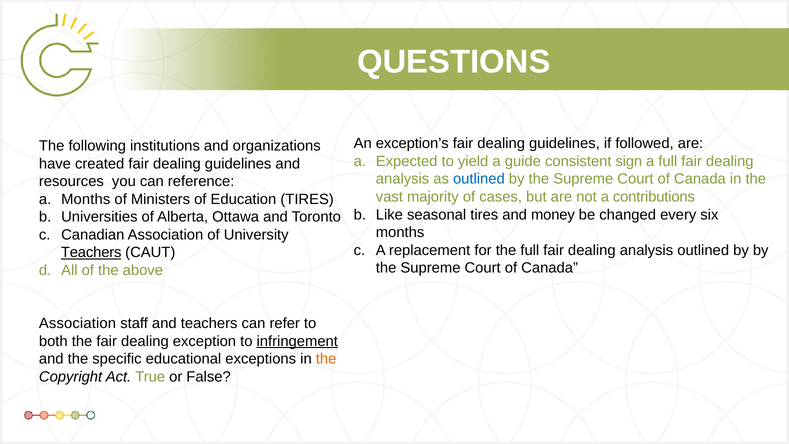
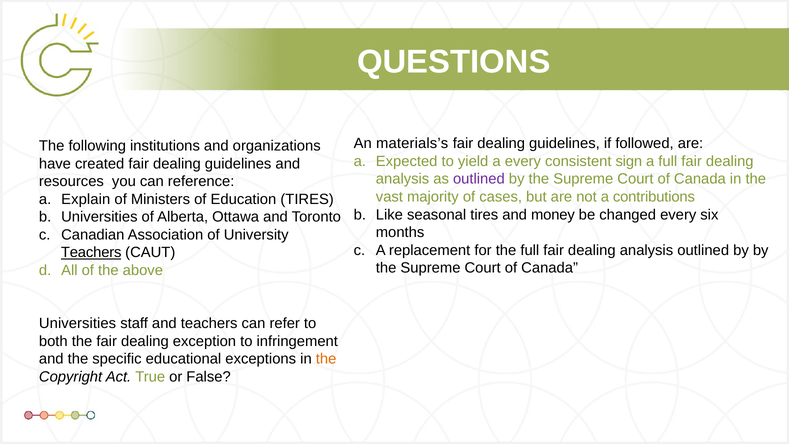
exception’s: exception’s -> materials’s
a guide: guide -> every
outlined at (479, 179) colour: blue -> purple
a Months: Months -> Explain
Association at (78, 323): Association -> Universities
infringement underline: present -> none
